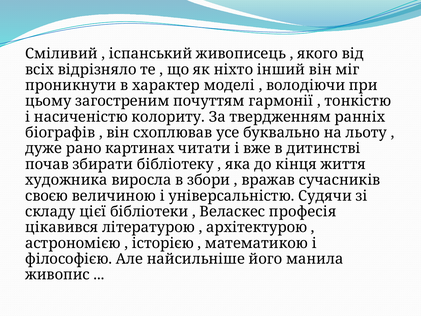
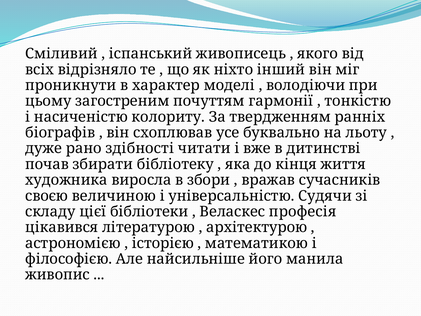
картинах: картинах -> здібності
